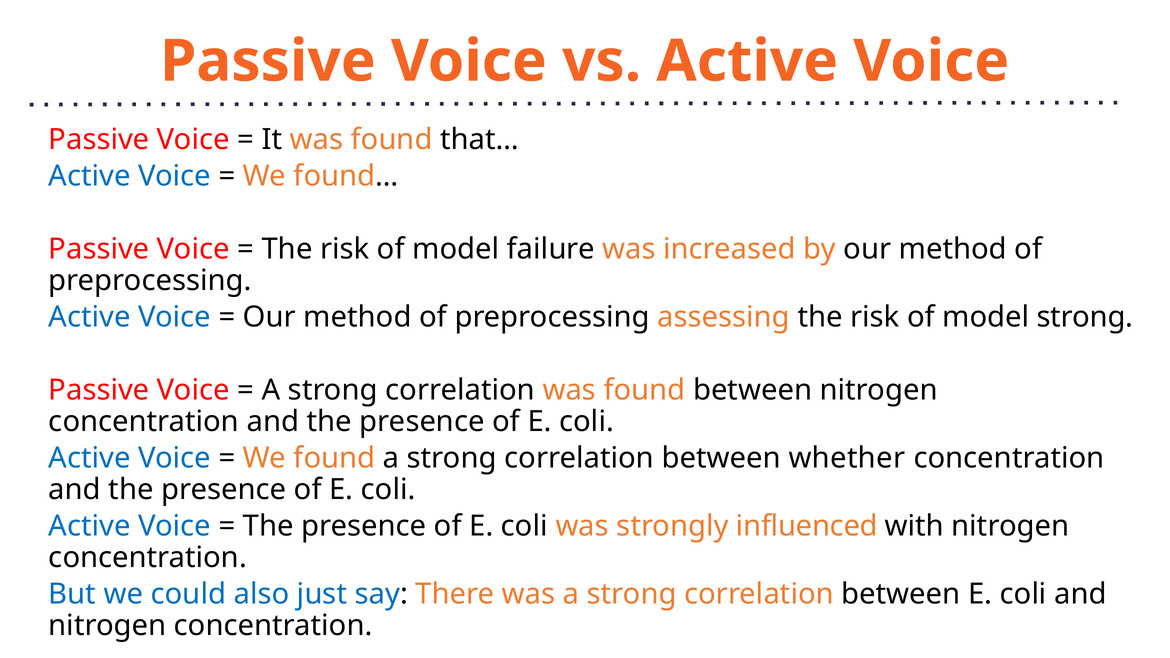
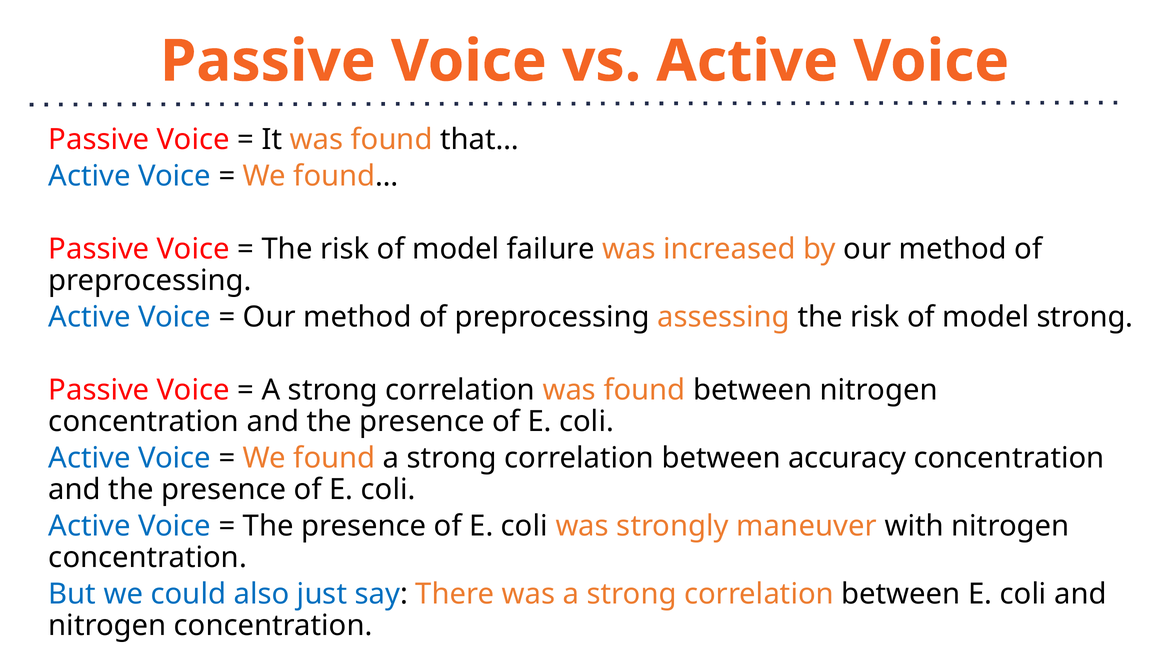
whether: whether -> accuracy
influenced: influenced -> maneuver
